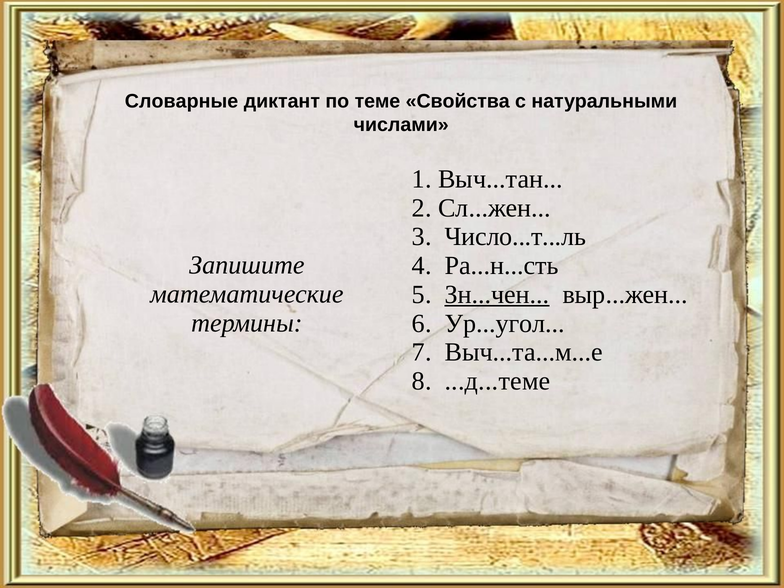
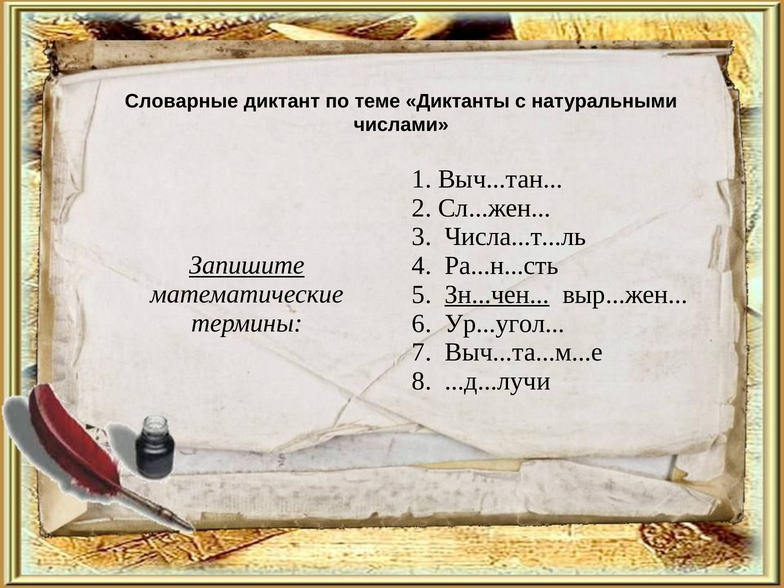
Свойства: Свойства -> Диктанты
Число...т...ль: Число...т...ль -> Числа...т...ль
Запишите underline: none -> present
...д...теме: ...д...теме -> ...д...лучи
